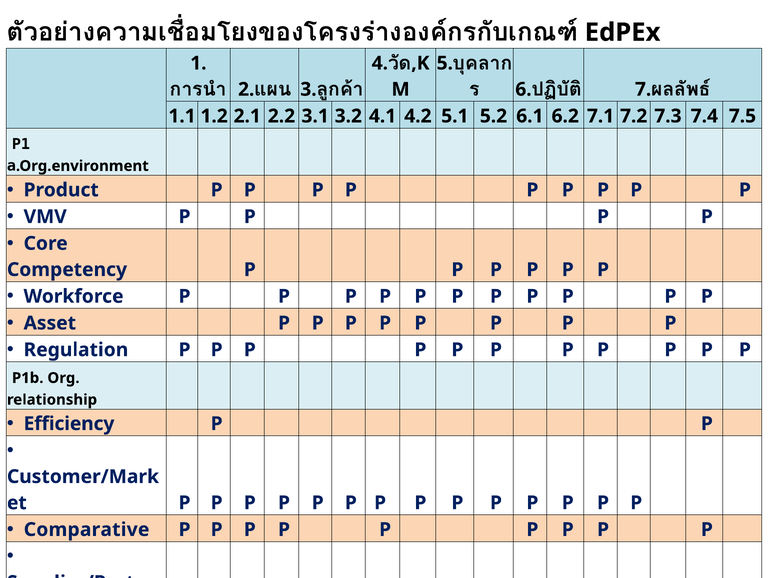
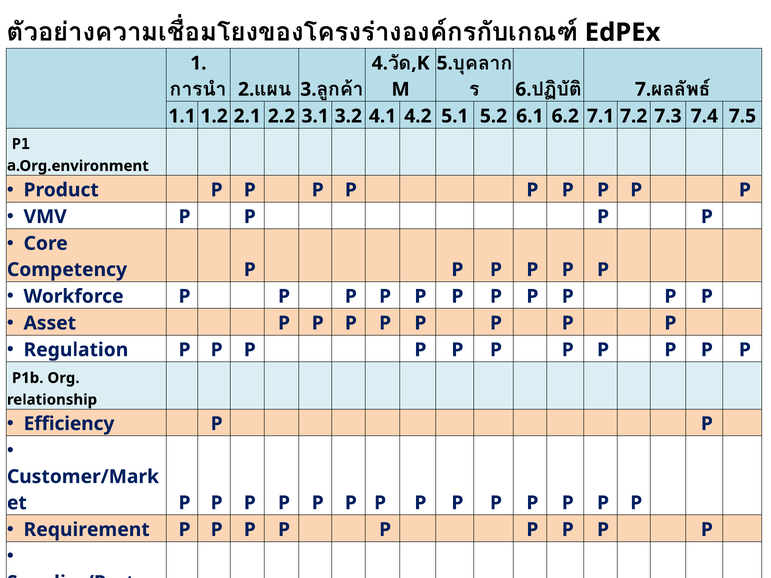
Comparative at (87, 530): Comparative -> Requirement
